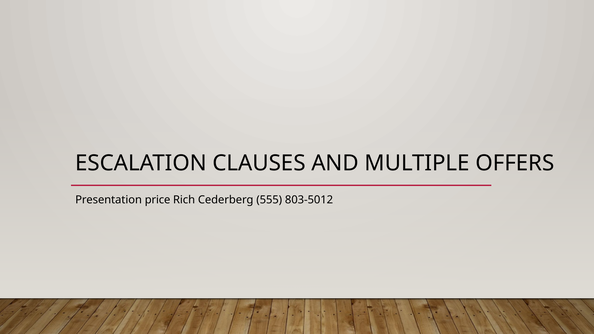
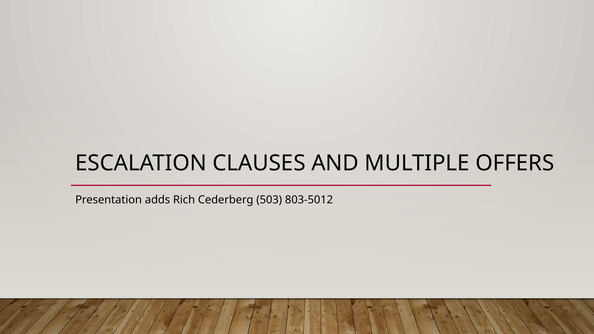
price: price -> adds
555: 555 -> 503
